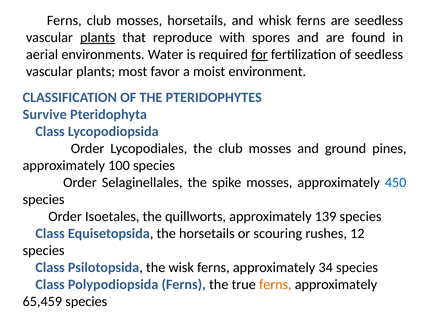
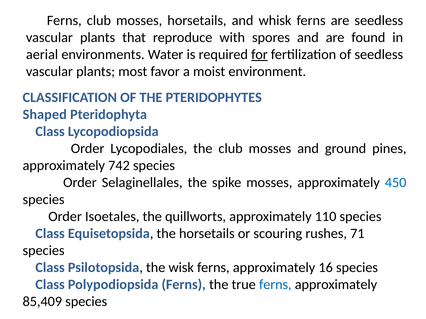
plants at (98, 37) underline: present -> none
Survive: Survive -> Shaped
100: 100 -> 742
139: 139 -> 110
12: 12 -> 71
34: 34 -> 16
ferns at (275, 285) colour: orange -> blue
65,459: 65,459 -> 85,409
